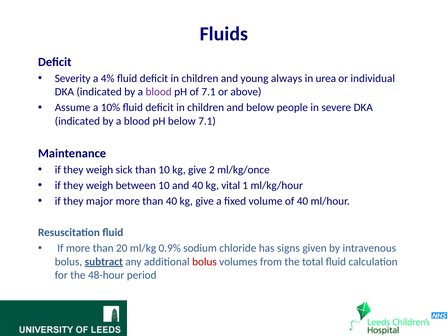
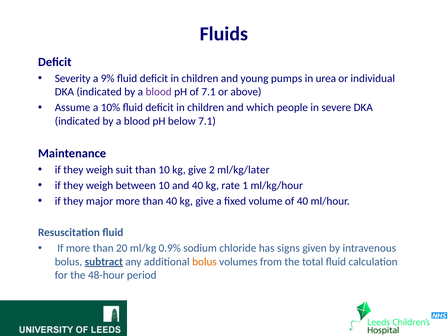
4%: 4% -> 9%
always: always -> pumps
and below: below -> which
sick: sick -> suit
ml/kg/once: ml/kg/once -> ml/kg/later
vital: vital -> rate
bolus at (204, 262) colour: red -> orange
